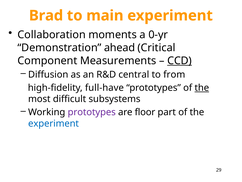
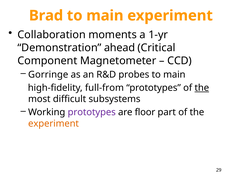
0-yr: 0-yr -> 1-yr
Measurements: Measurements -> Magnetometer
CCD underline: present -> none
Diffusion: Diffusion -> Gorringe
central: central -> probes
from at (174, 74): from -> main
full-have: full-have -> full-from
experiment at (54, 123) colour: blue -> orange
